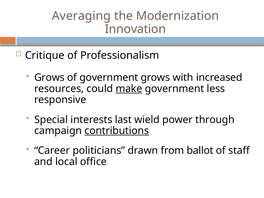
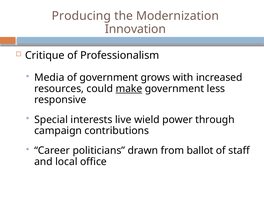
Averaging: Averaging -> Producing
Grows at (49, 78): Grows -> Media
last: last -> live
contributions underline: present -> none
